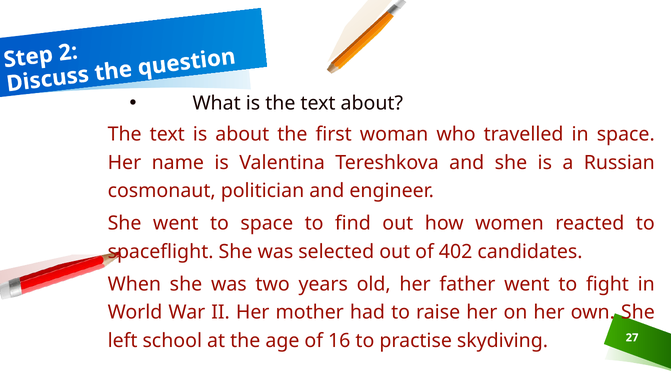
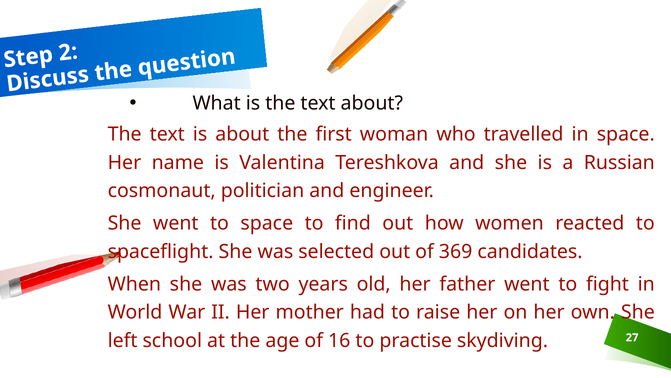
402: 402 -> 369
